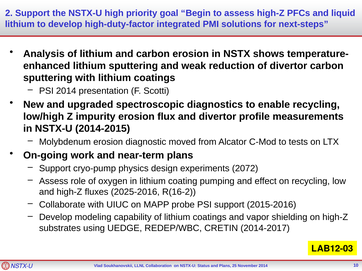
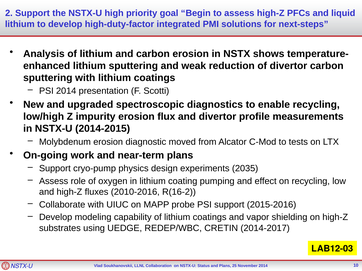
2072: 2072 -> 2035
2025-2016: 2025-2016 -> 2010-2016
